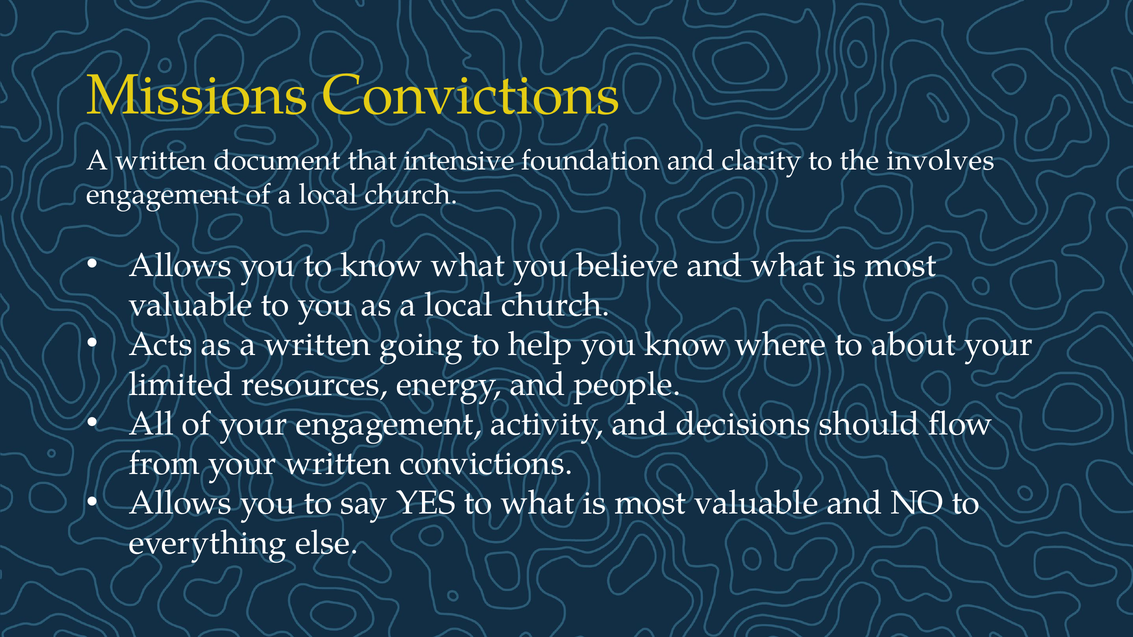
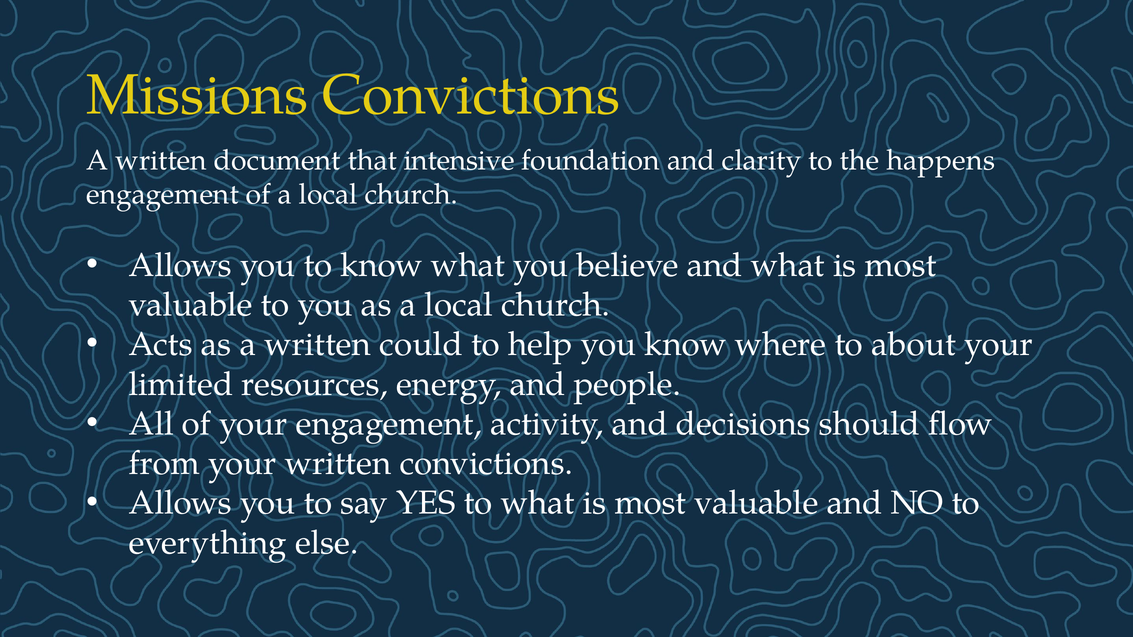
involves: involves -> happens
going: going -> could
